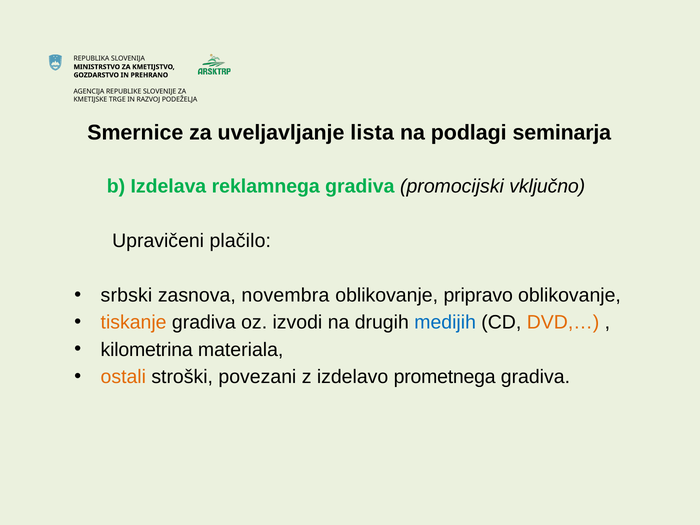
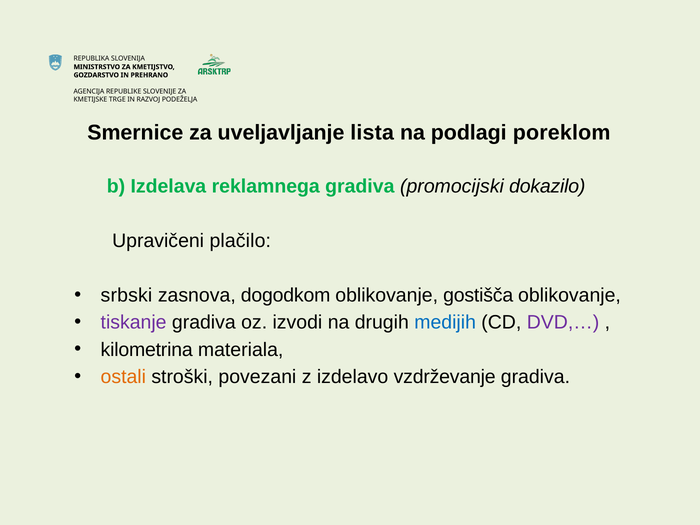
seminarja: seminarja -> poreklom
vključno: vključno -> dokazilo
novembra: novembra -> dogodkom
pripravo: pripravo -> gostišča
tiskanje colour: orange -> purple
DVD,… colour: orange -> purple
prometnega: prometnega -> vzdrževanje
